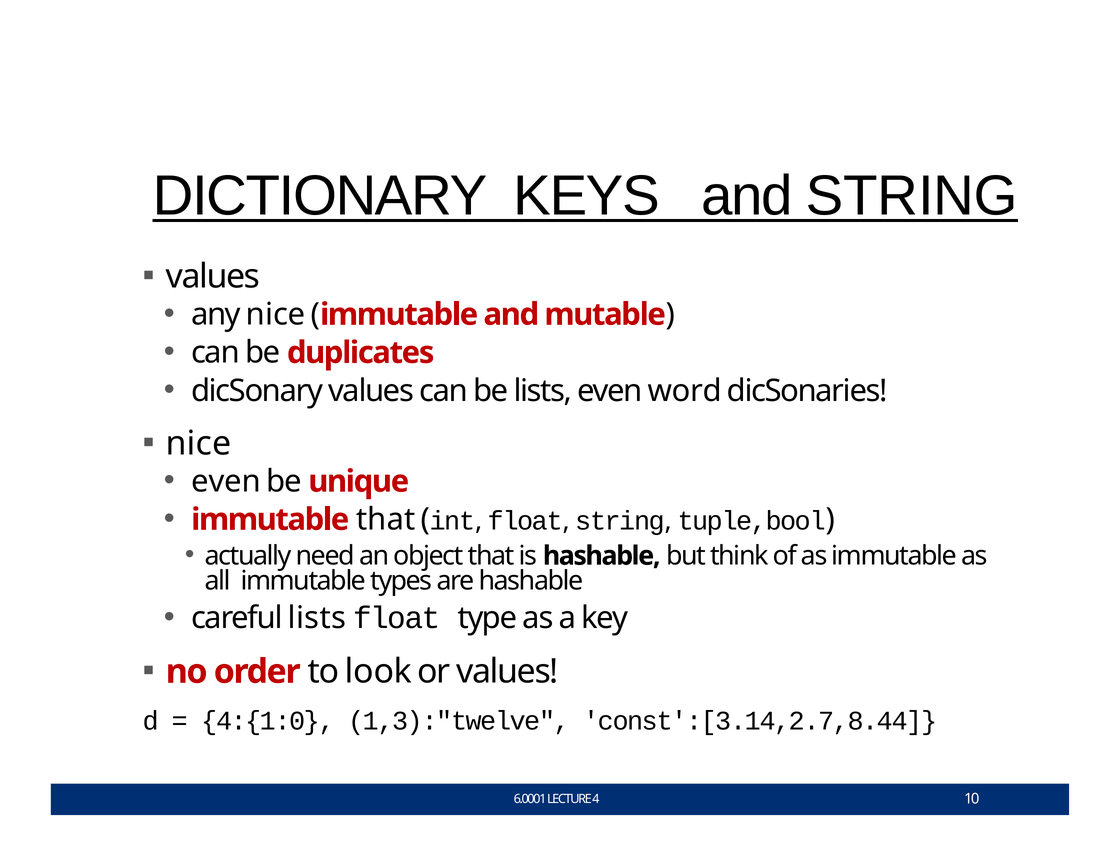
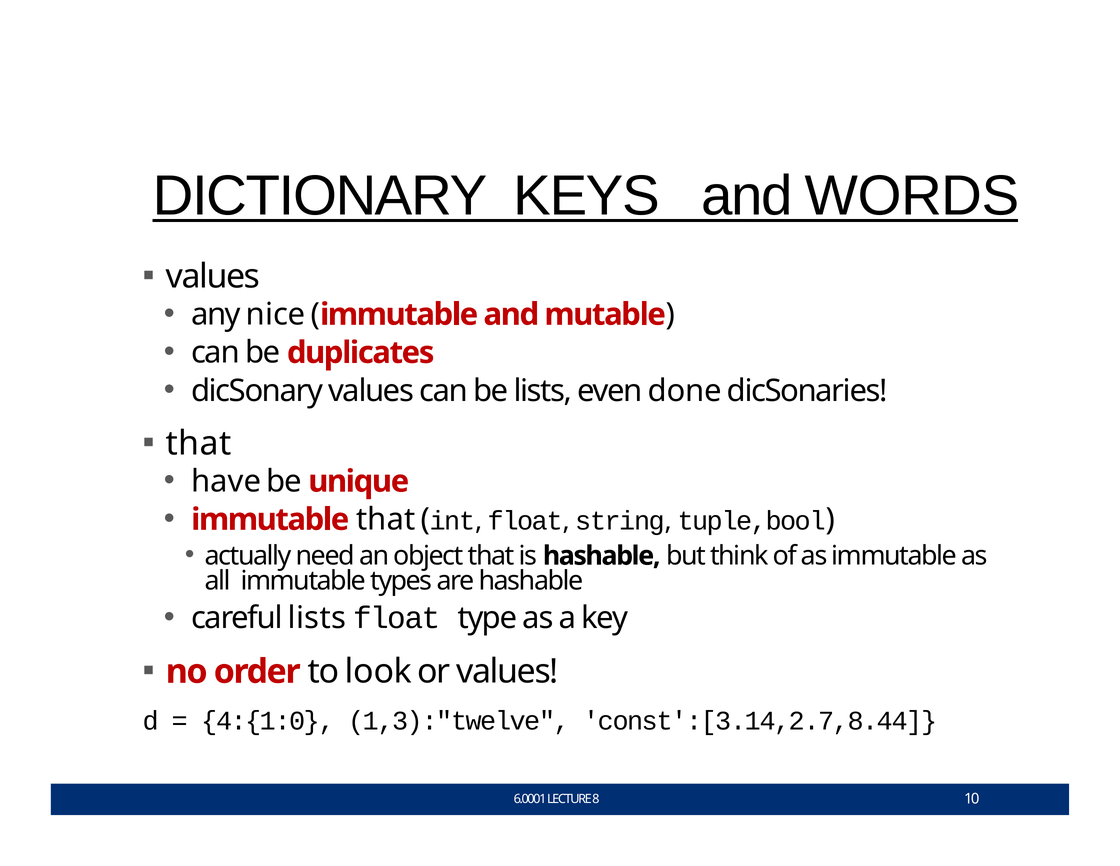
and STRING: STRING -> WORDS
word: word -> done
nice at (199, 443): nice -> that
even at (226, 481): even -> have
4: 4 -> 8
